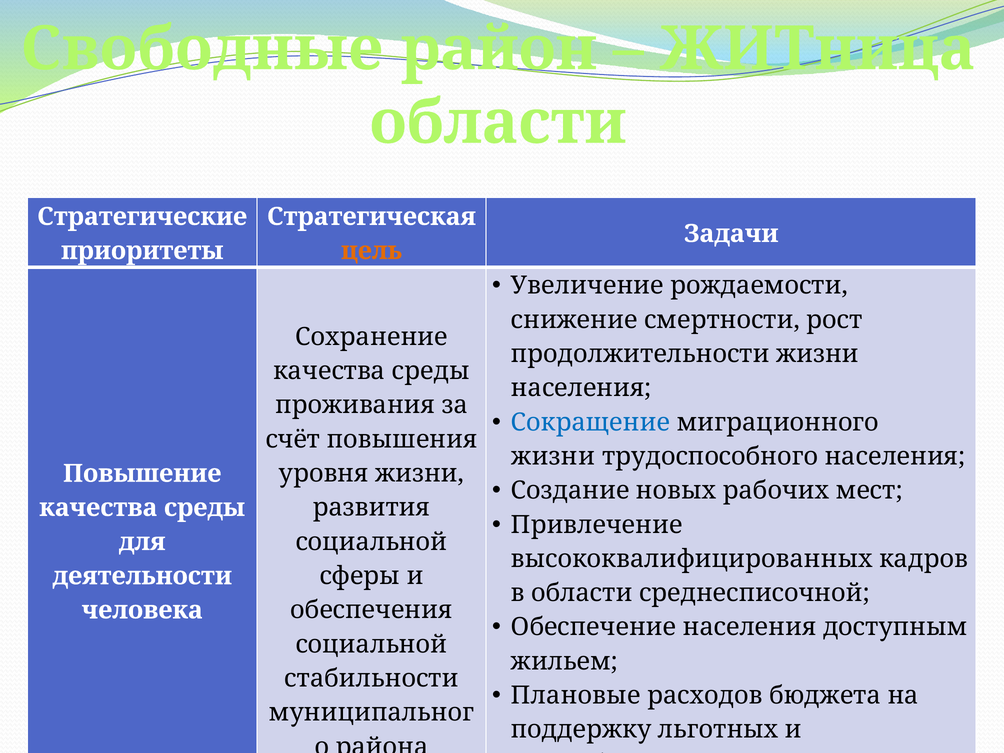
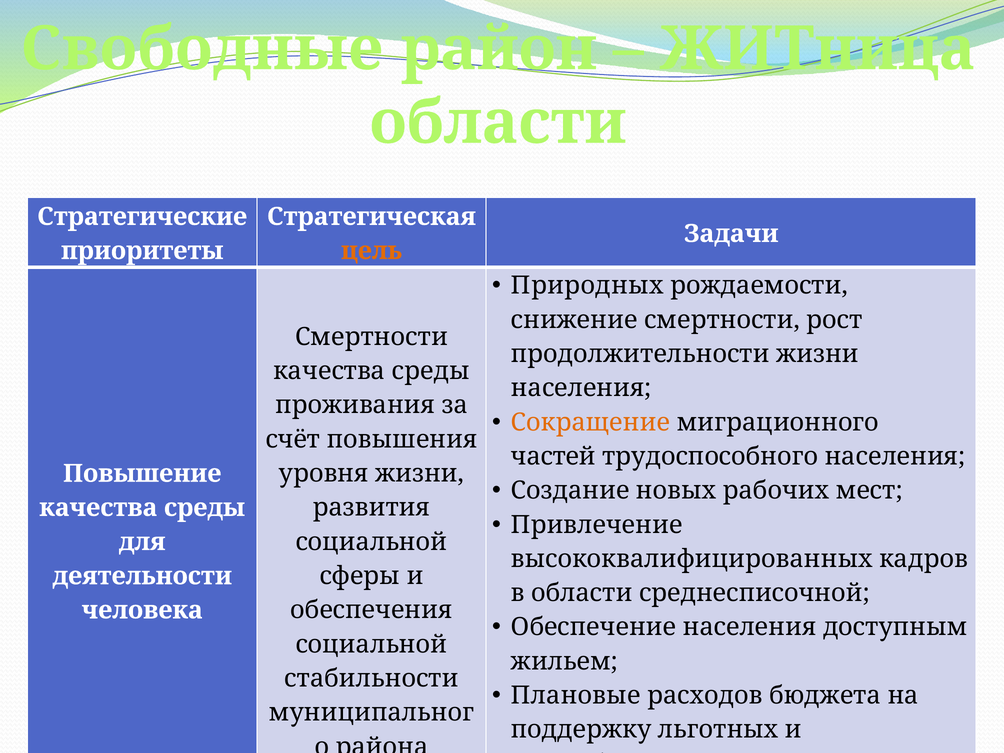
Увеличение: Увеличение -> Природных
Сохранение at (371, 337): Сохранение -> Смертности
Сокращение colour: blue -> orange
жизни at (553, 456): жизни -> частей
